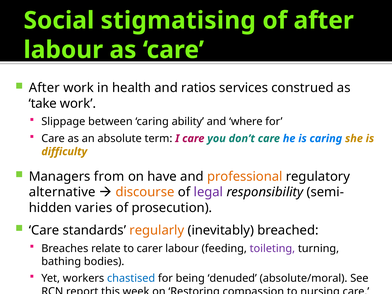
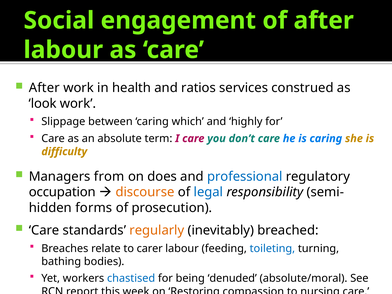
stigmatising: stigmatising -> engagement
take: take -> look
ability: ability -> which
where: where -> highly
have: have -> does
professional colour: orange -> blue
alternative: alternative -> occupation
legal colour: purple -> blue
varies: varies -> forms
toileting colour: purple -> blue
